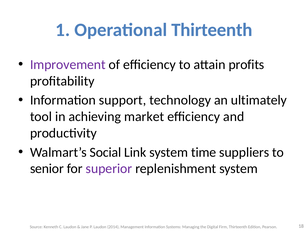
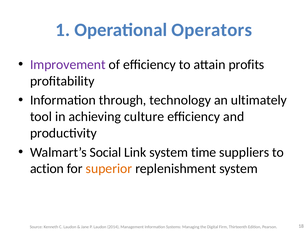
Operational Thirteenth: Thirteenth -> Operators
support: support -> through
market: market -> culture
senior: senior -> action
superior colour: purple -> orange
